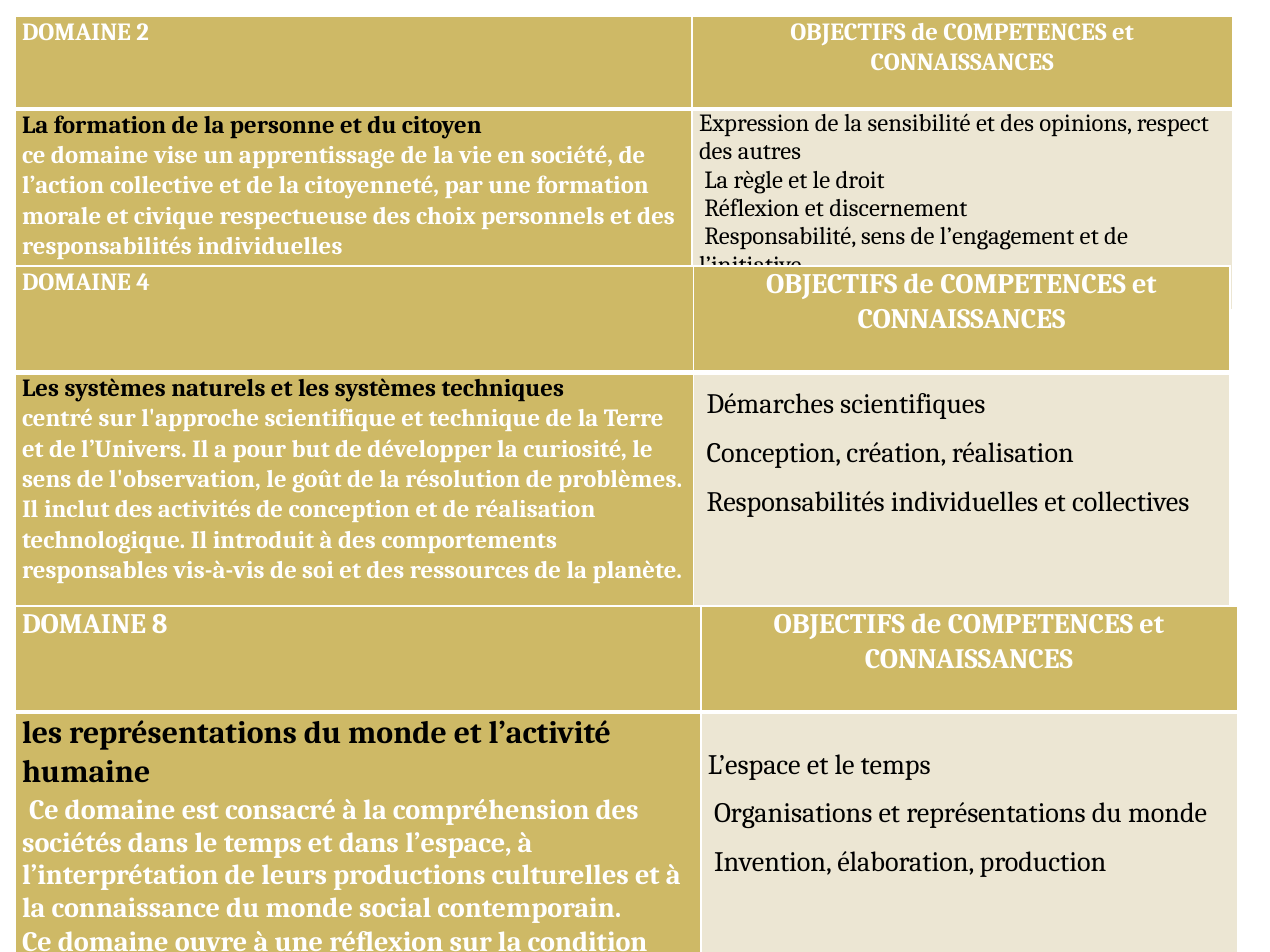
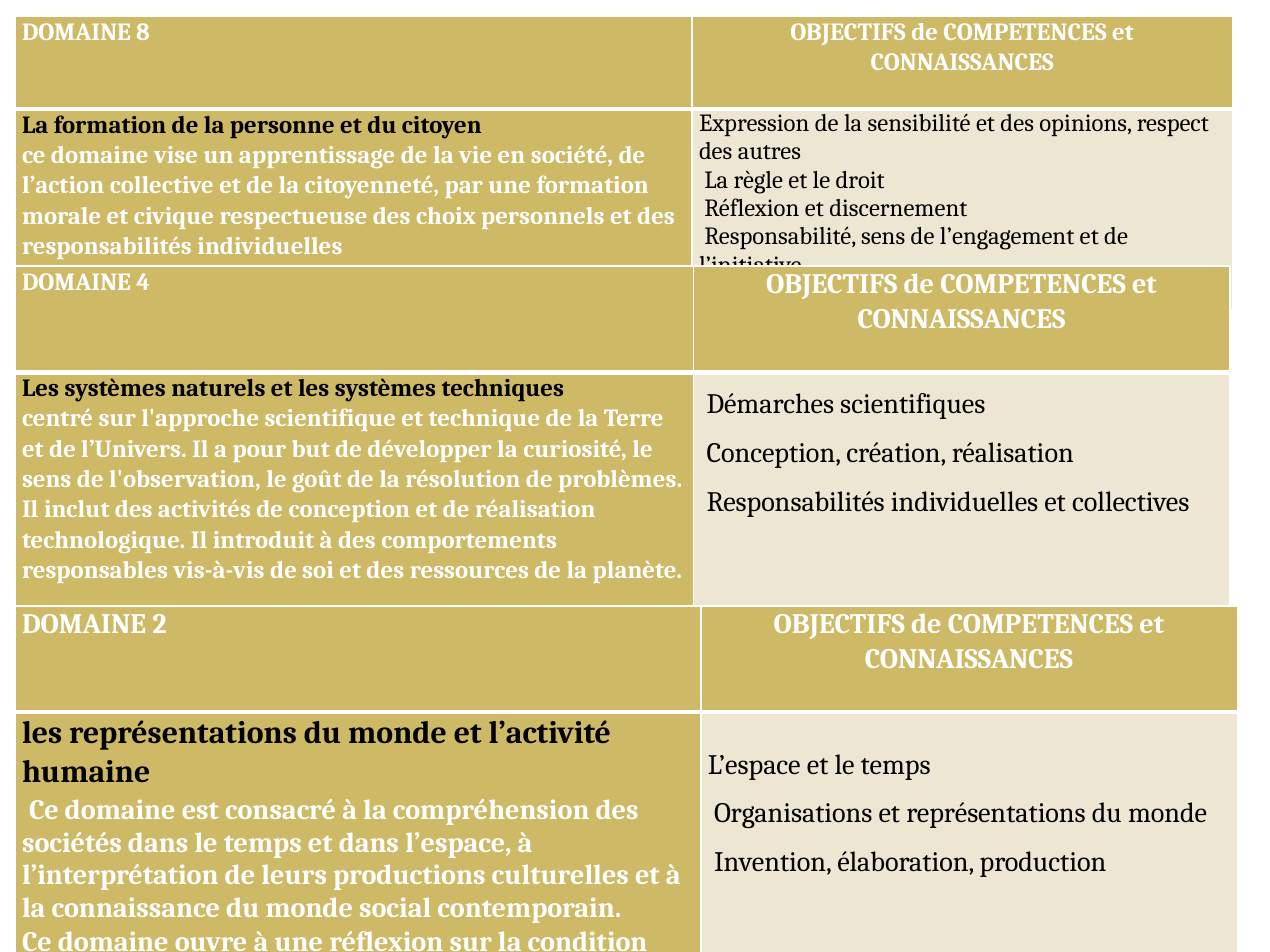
2: 2 -> 8
8: 8 -> 2
